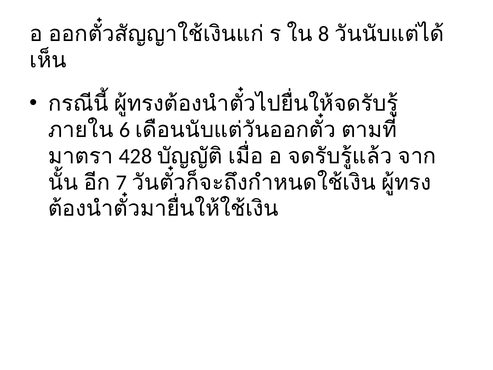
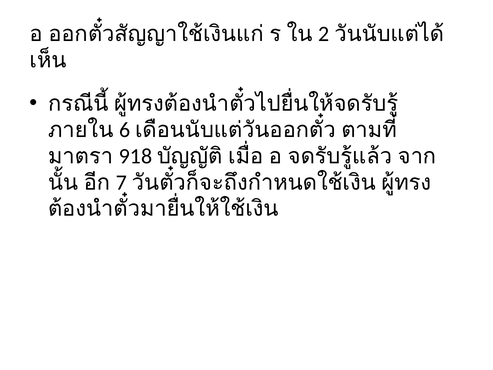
8: 8 -> 2
428: 428 -> 918
